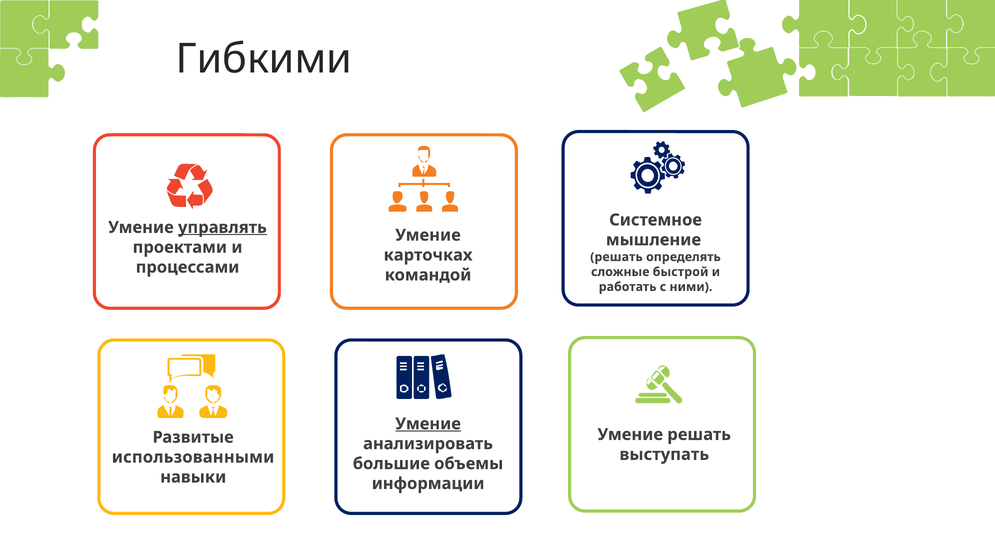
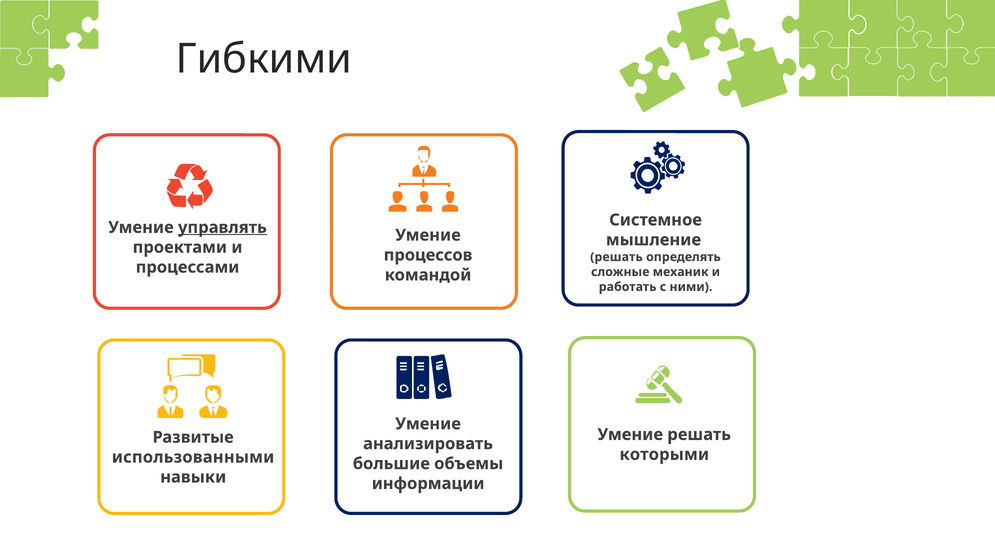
карточках: карточках -> процессов
быстрой: быстрой -> механик
Умение at (428, 424) underline: present -> none
выступать: выступать -> которыми
